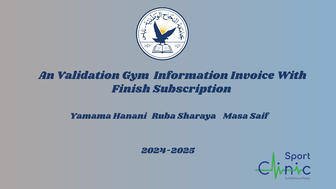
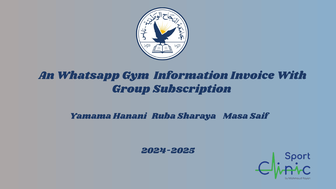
Validation: Validation -> Whatsapp
Finish: Finish -> Group
